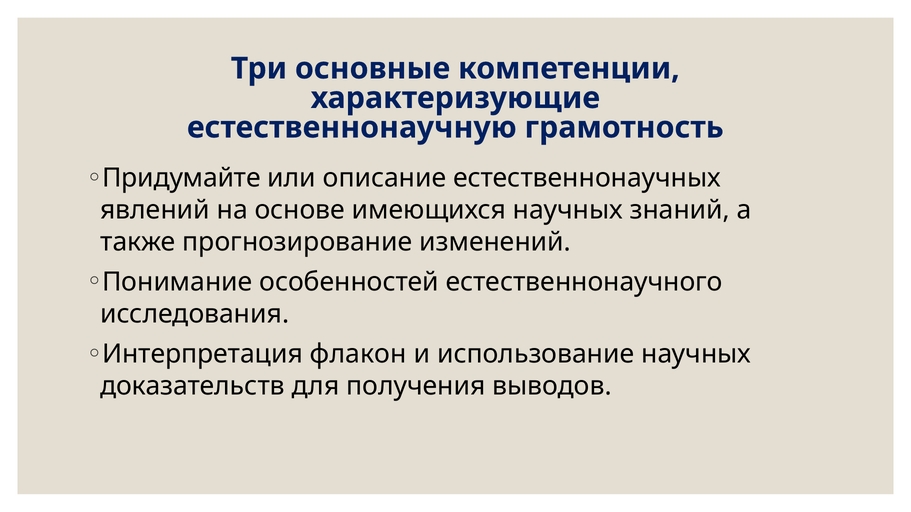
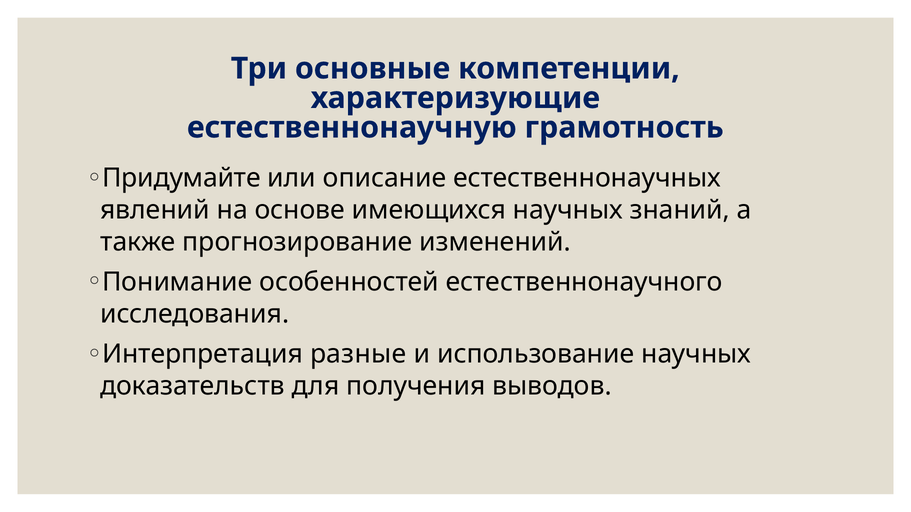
флакон: флакон -> разные
